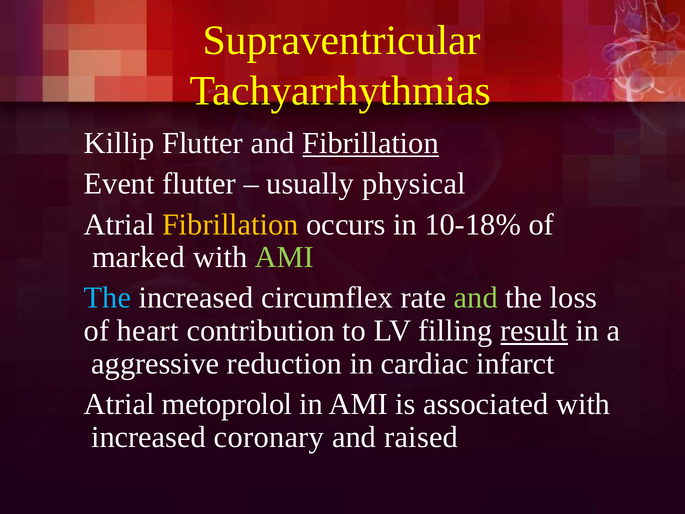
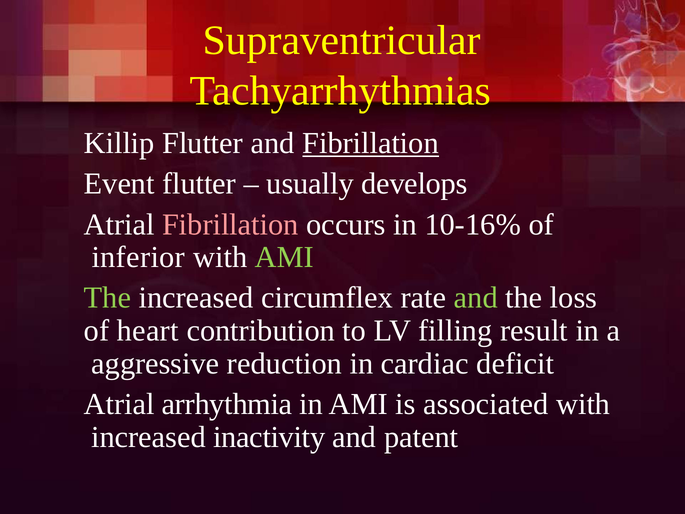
physical: physical -> develops
Fibrillation at (230, 224) colour: yellow -> pink
10-18%: 10-18% -> 10-16%
marked: marked -> inferior
The at (107, 298) colour: light blue -> light green
result underline: present -> none
infarct: infarct -> deficit
metoprolol: metoprolol -> arrhythmia
coronary: coronary -> inactivity
raised: raised -> patent
